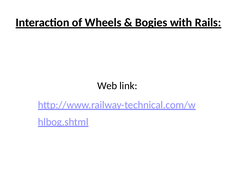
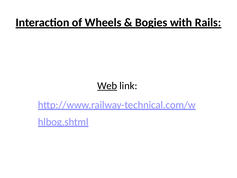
Web underline: none -> present
